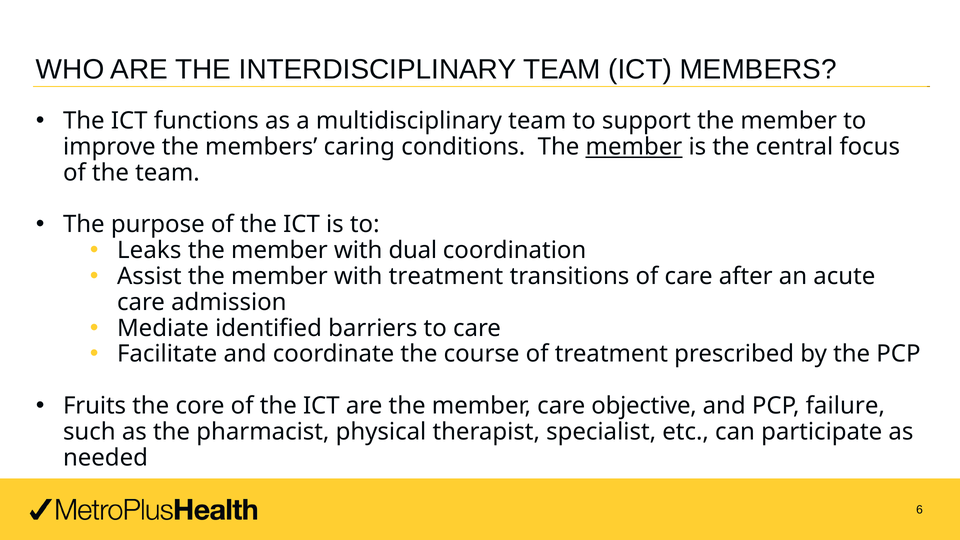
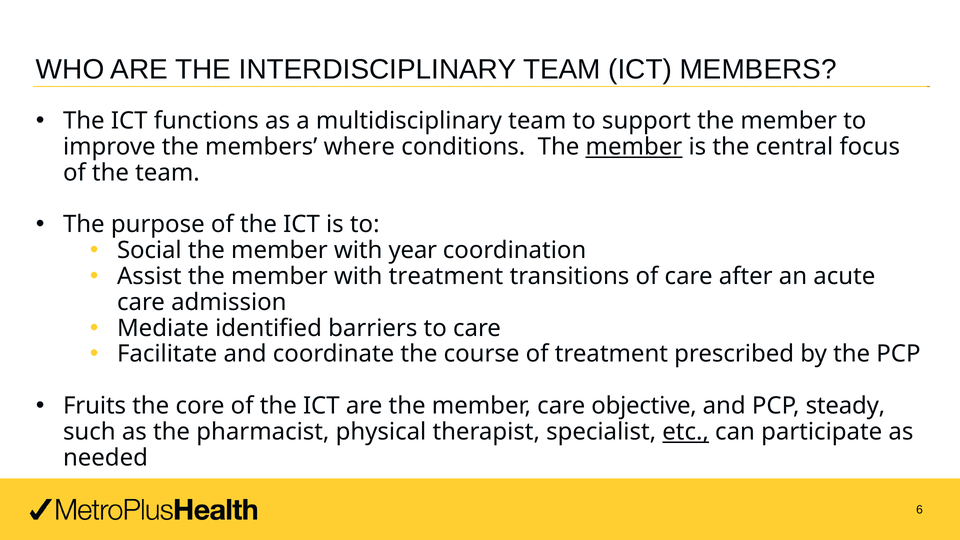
caring: caring -> where
Leaks: Leaks -> Social
dual: dual -> year
failure: failure -> steady
etc underline: none -> present
